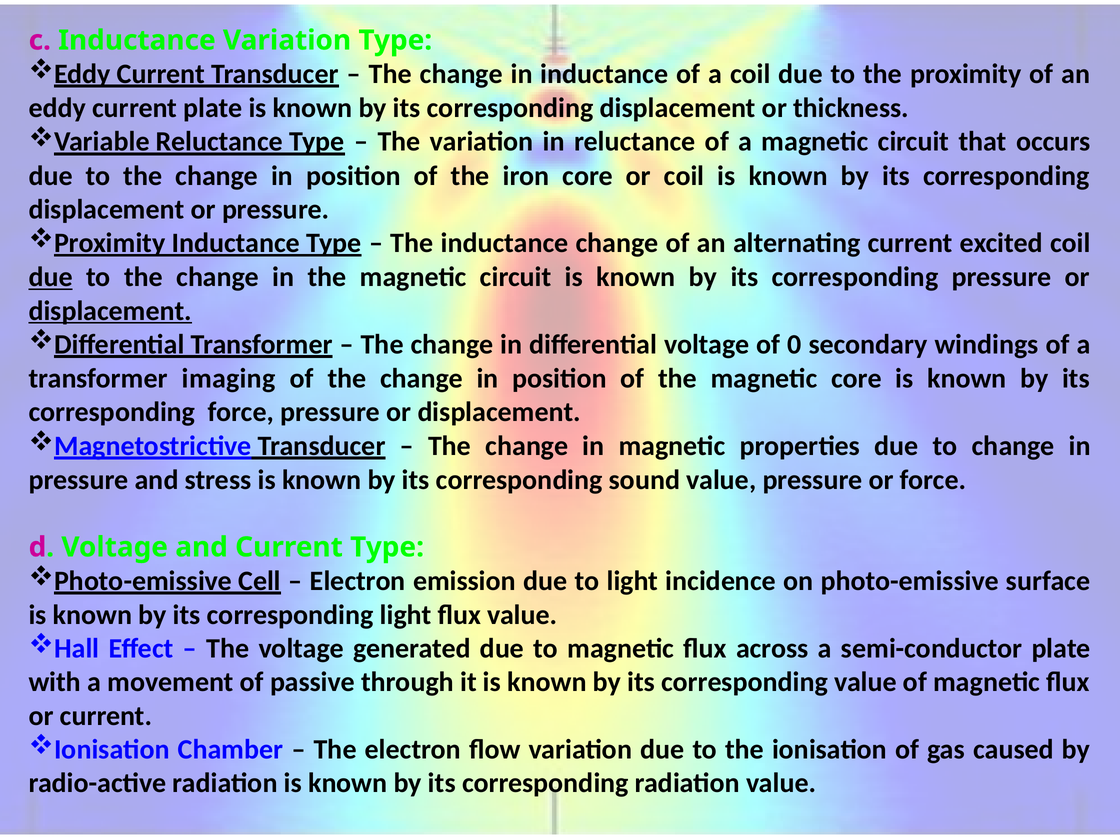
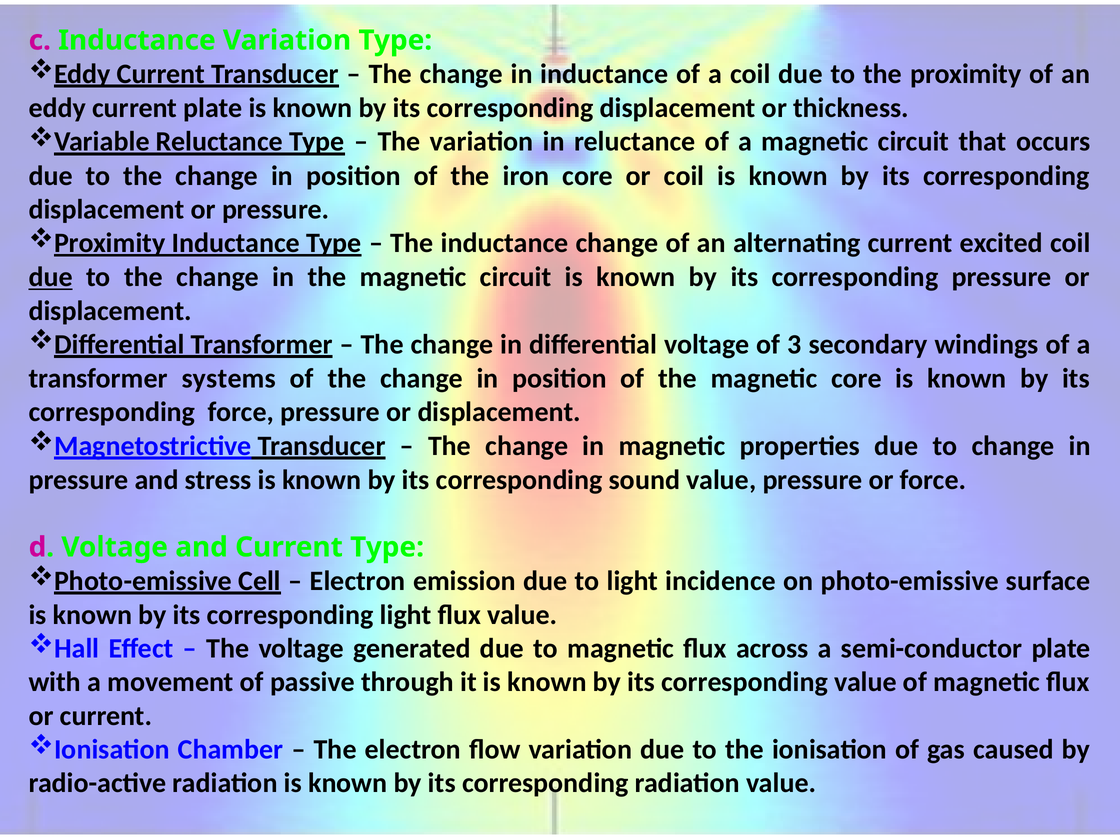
displacement at (110, 311) underline: present -> none
0: 0 -> 3
imaging: imaging -> systems
